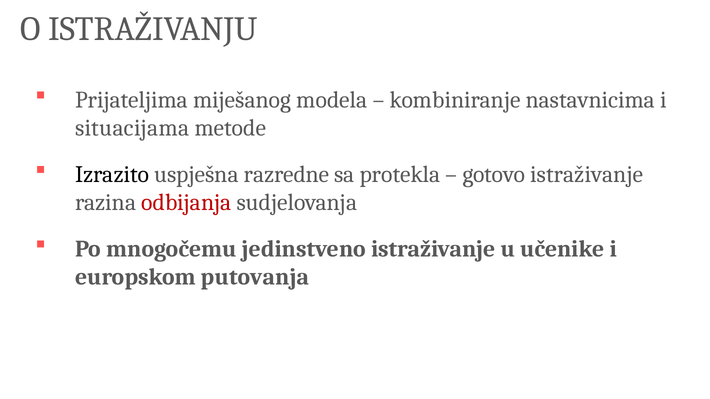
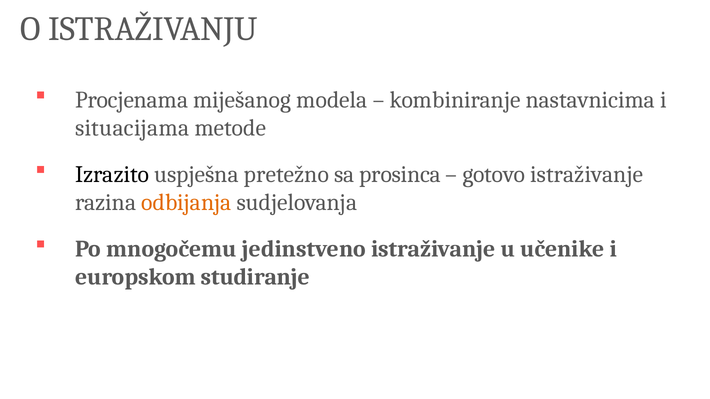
Prijateljima: Prijateljima -> Procjenama
razredne: razredne -> pretežno
protekla: protekla -> prosinca
odbijanja colour: red -> orange
putovanja: putovanja -> studiranje
